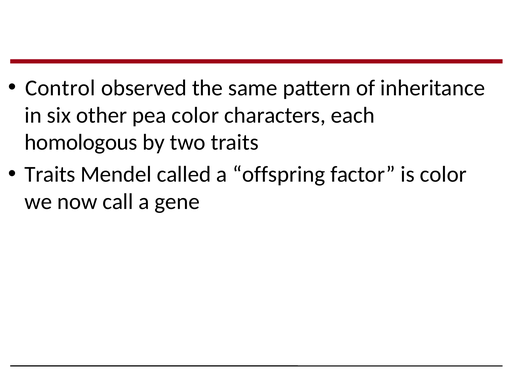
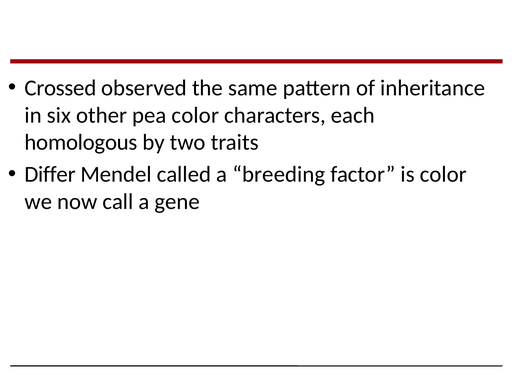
Control: Control -> Crossed
Traits at (50, 175): Traits -> Differ
offspring: offspring -> breeding
